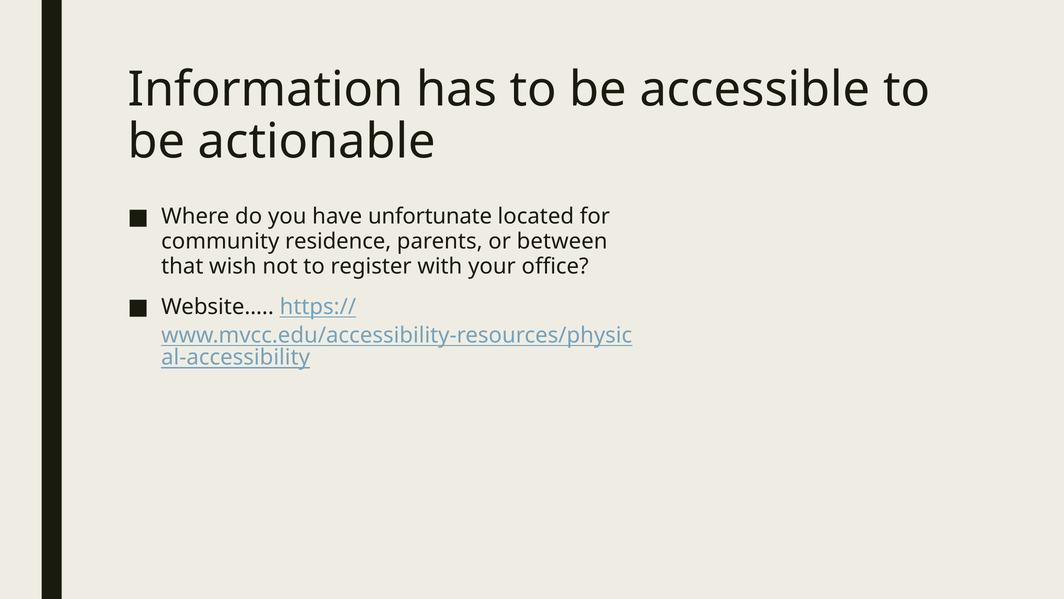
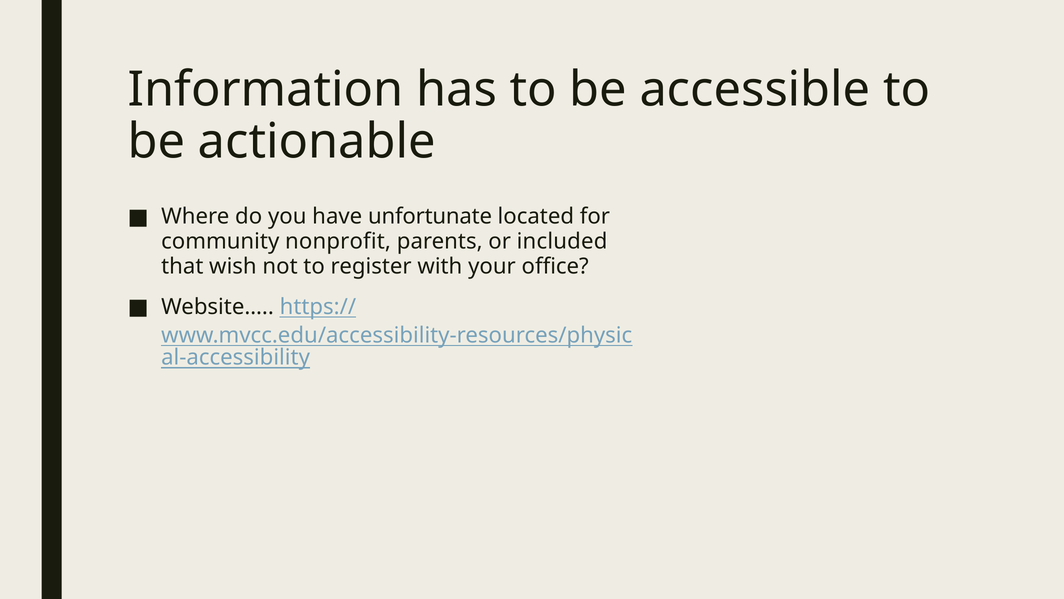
residence: residence -> nonprofit
between: between -> included
